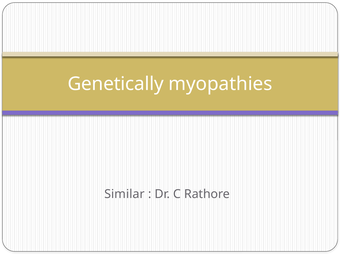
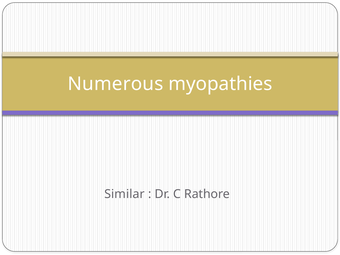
Genetically: Genetically -> Numerous
